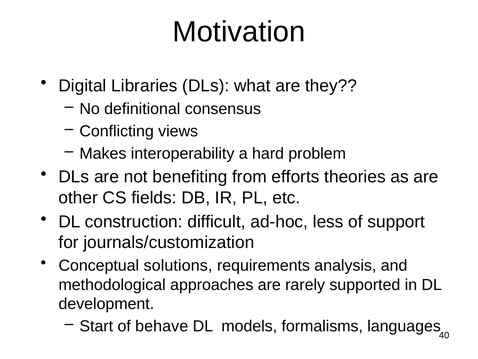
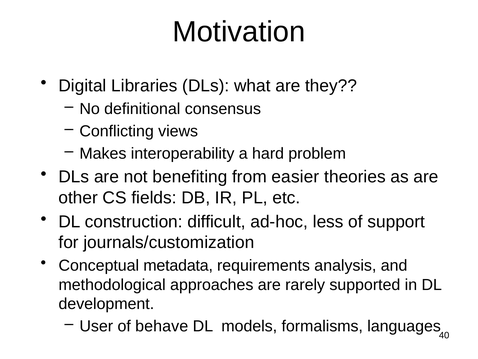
efforts: efforts -> easier
solutions: solutions -> metadata
Start: Start -> User
